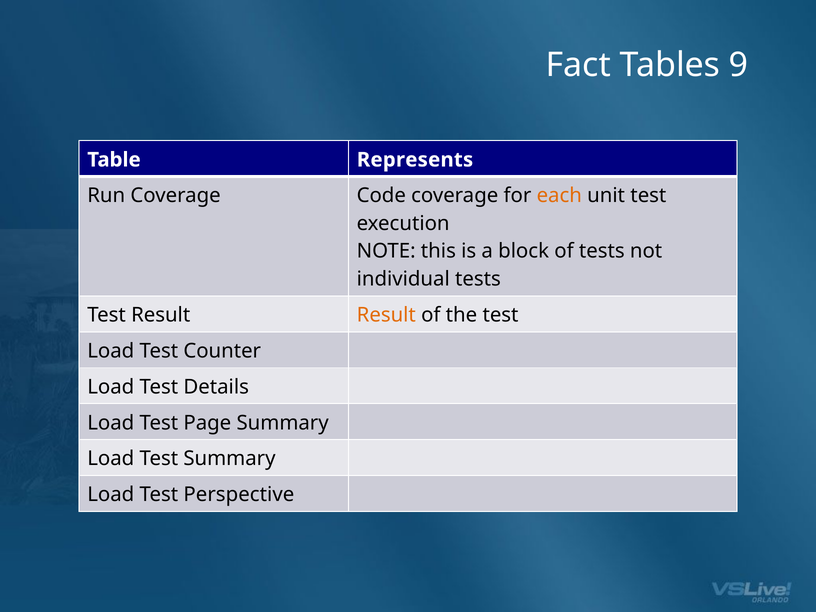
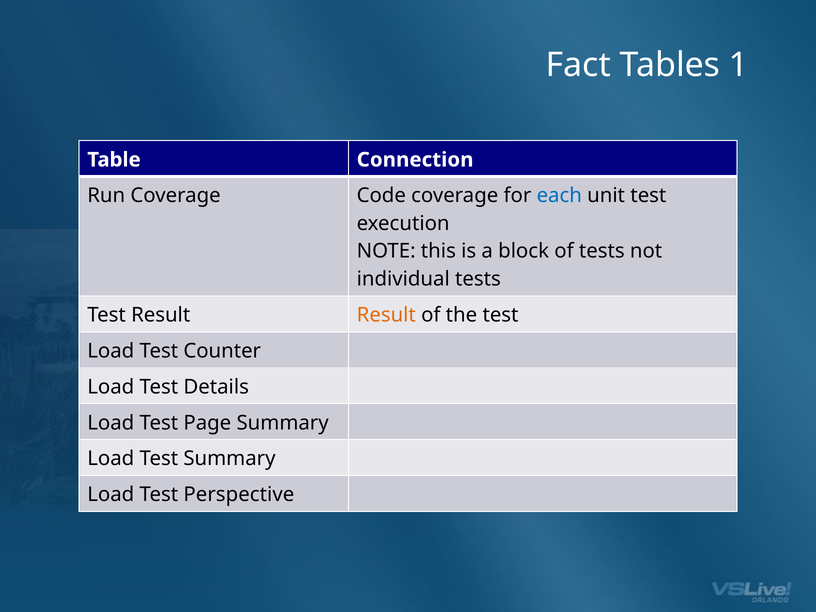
9: 9 -> 1
Represents: Represents -> Connection
each colour: orange -> blue
